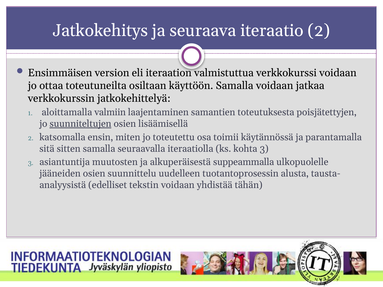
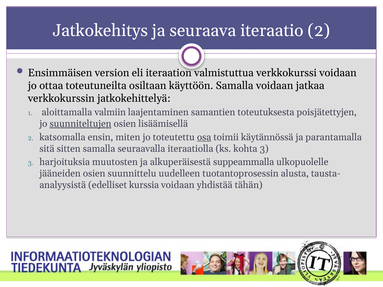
osa underline: none -> present
asiantuntija: asiantuntija -> harjoituksia
tekstin: tekstin -> kurssia
